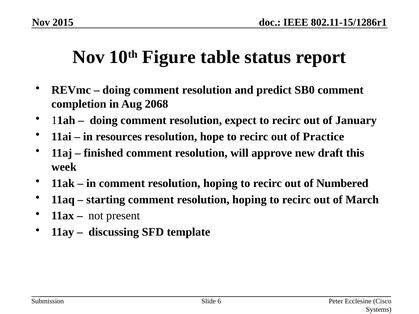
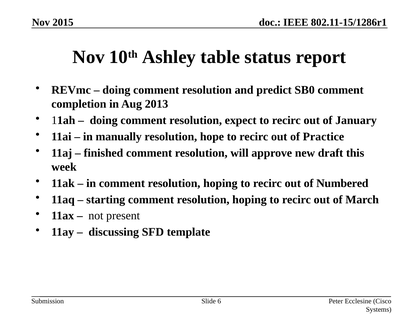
Figure: Figure -> Ashley
2068: 2068 -> 2013
resources: resources -> manually
